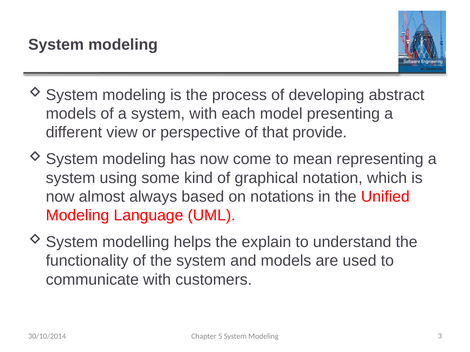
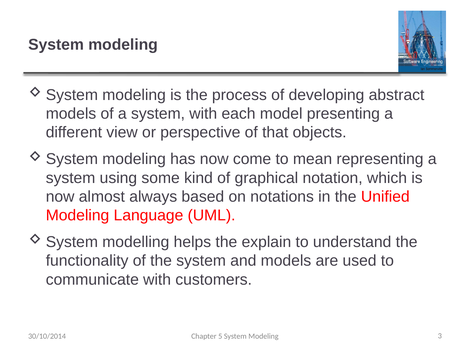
provide: provide -> objects
